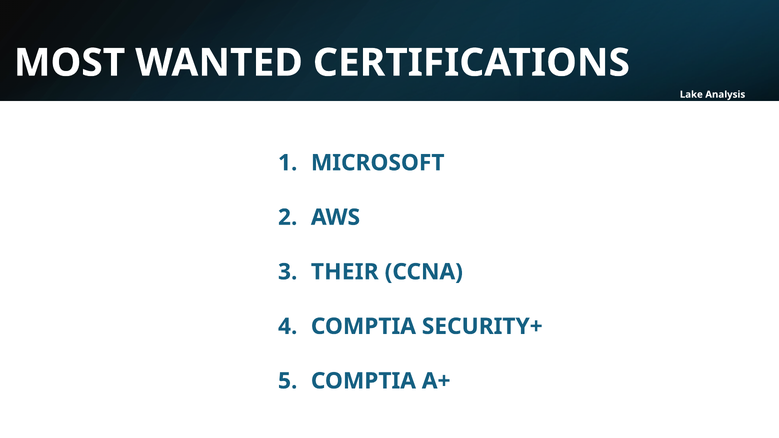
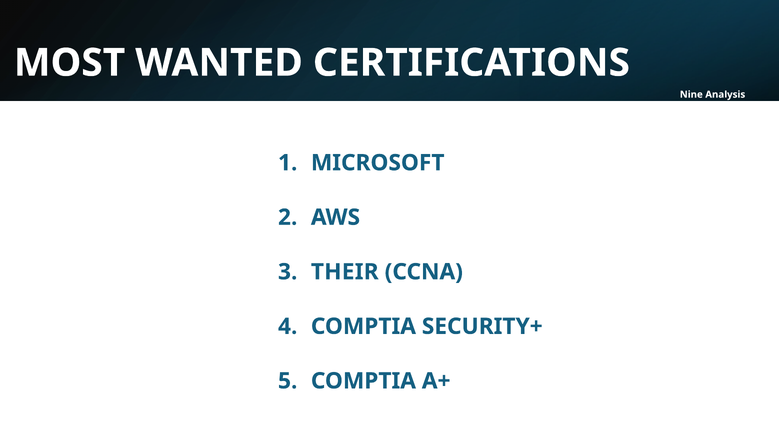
Lake: Lake -> Nine
